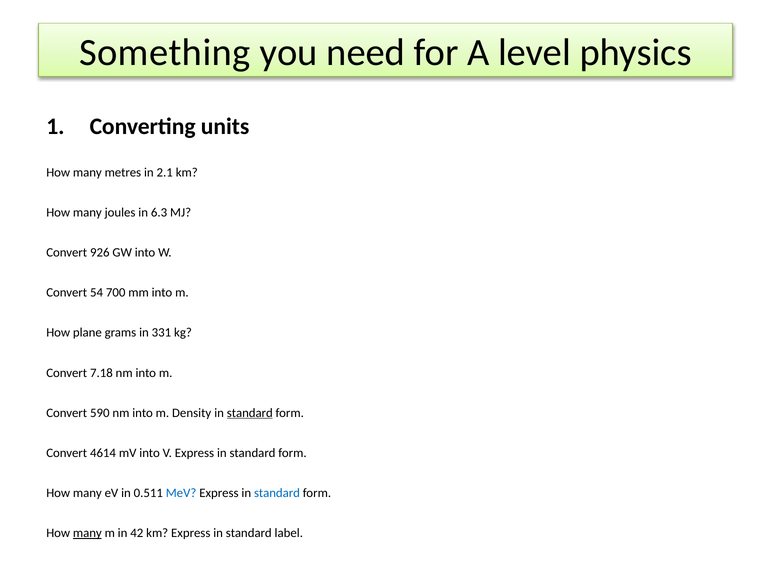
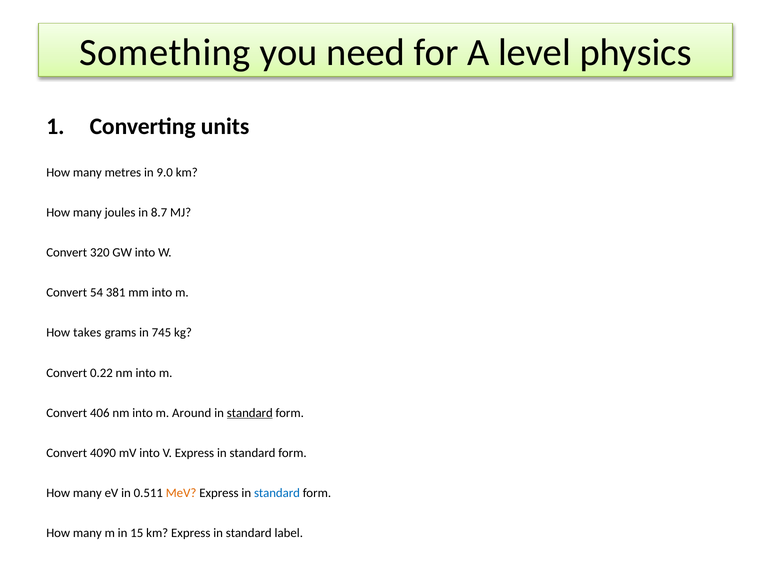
2.1: 2.1 -> 9.0
6.3: 6.3 -> 8.7
926: 926 -> 320
700: 700 -> 381
plane: plane -> takes
331: 331 -> 745
7.18: 7.18 -> 0.22
590: 590 -> 406
Density: Density -> Around
4614: 4614 -> 4090
MeV colour: blue -> orange
many at (87, 533) underline: present -> none
42: 42 -> 15
